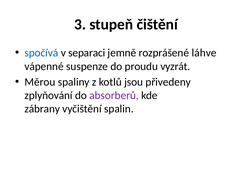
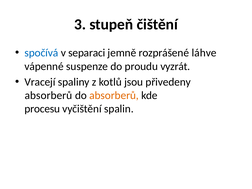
Měrou: Měrou -> Vracejí
zplyňování at (49, 95): zplyňování -> absorberů
absorberů at (114, 95) colour: purple -> orange
zábrany: zábrany -> procesu
